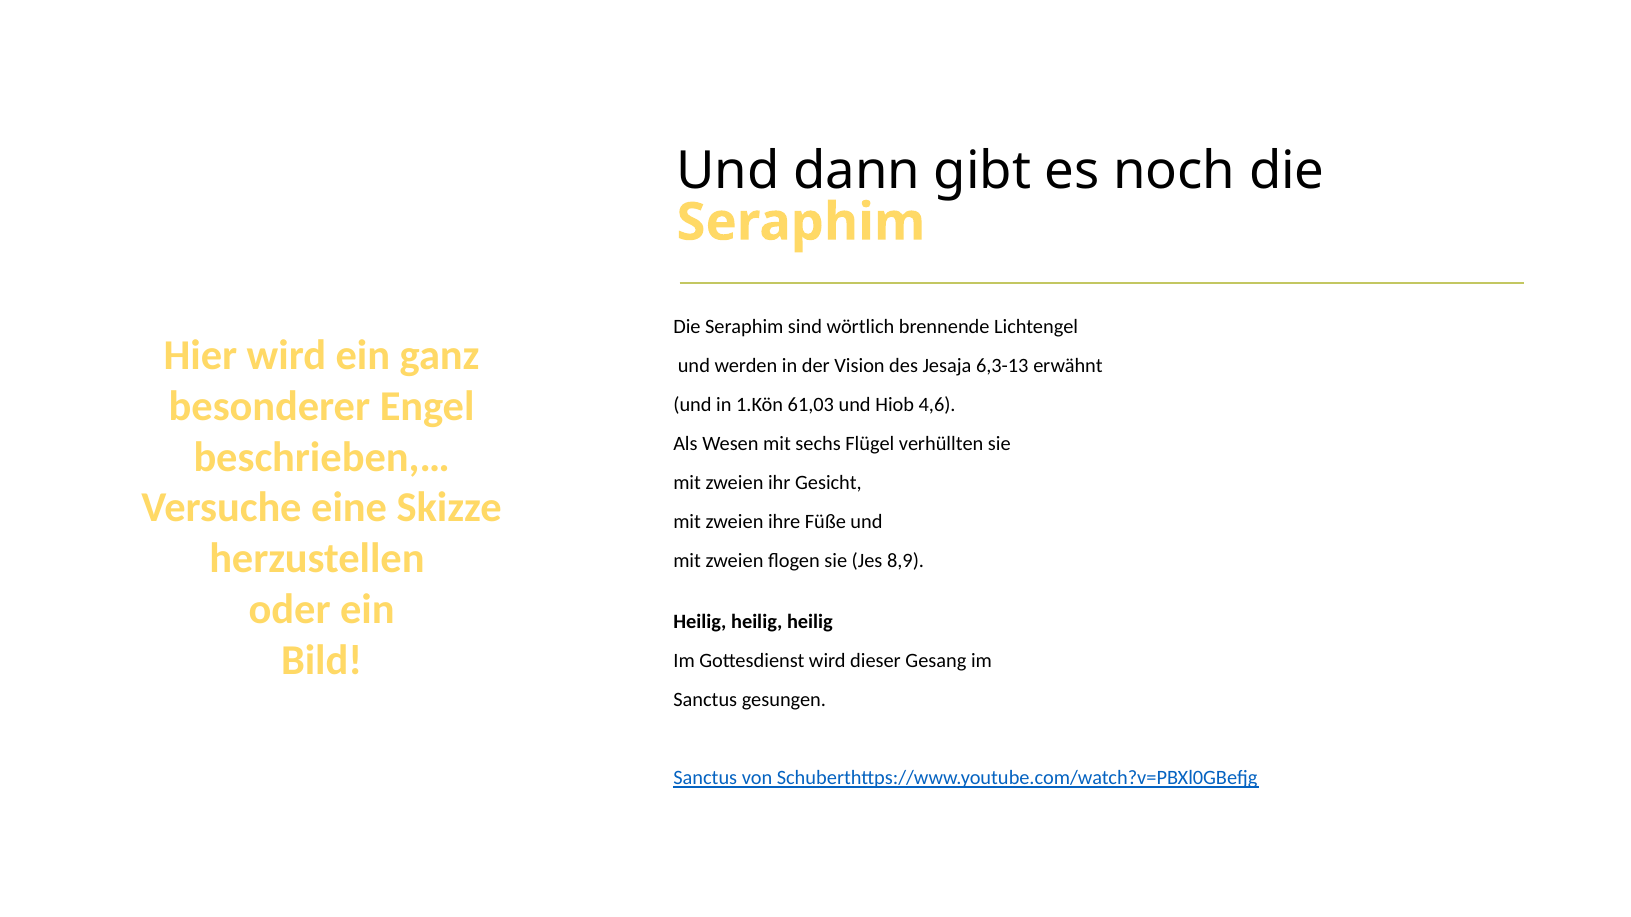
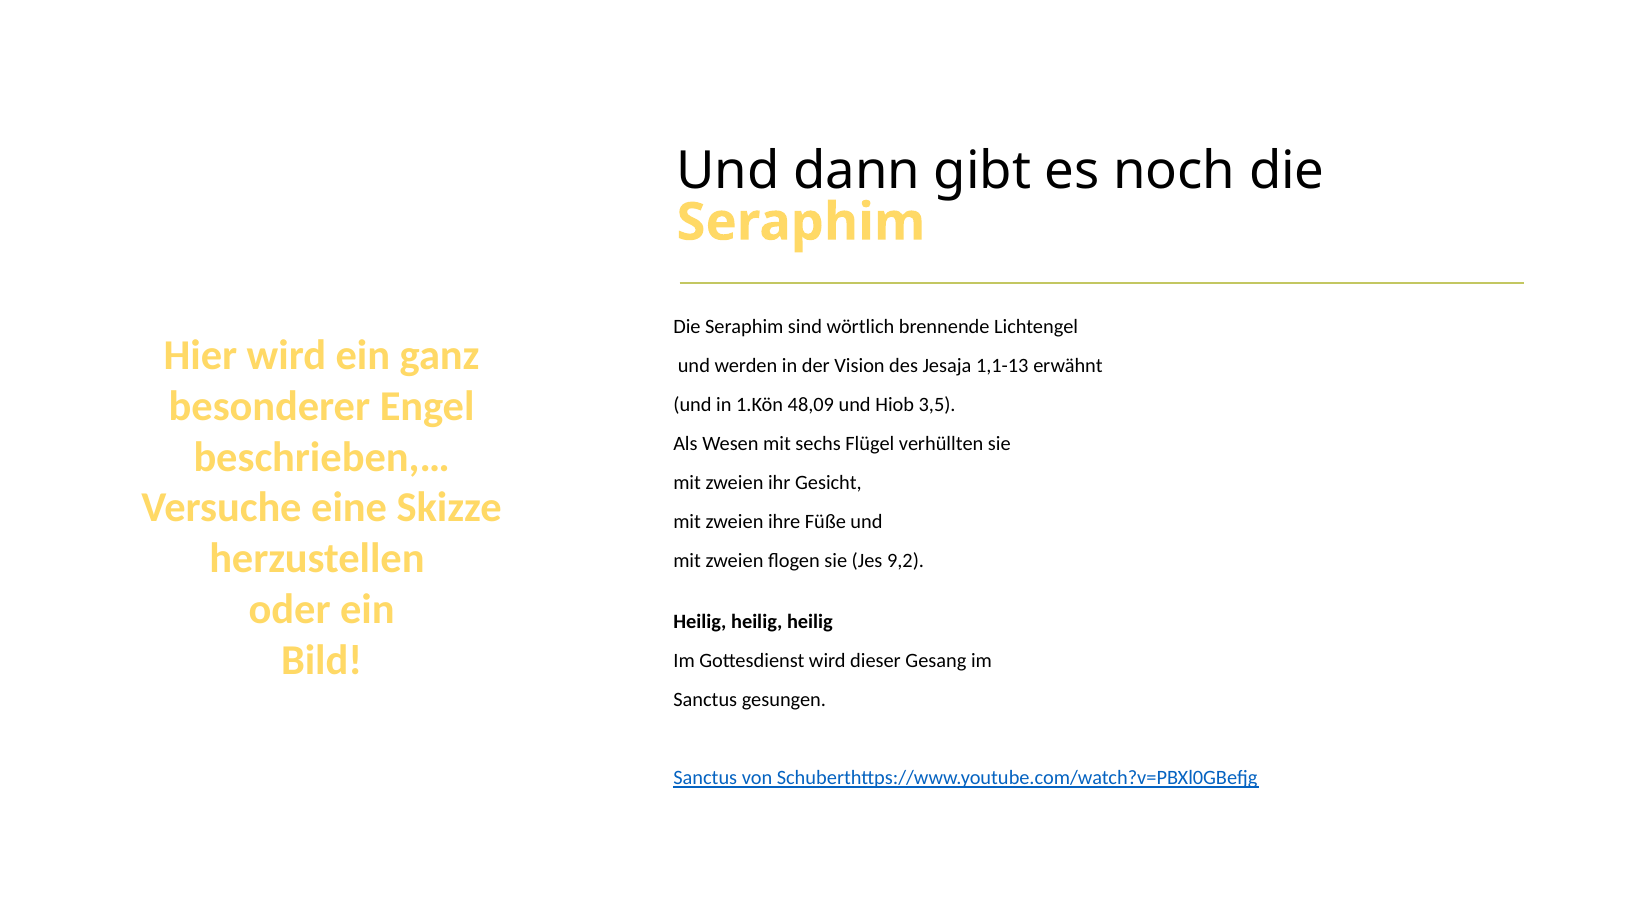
6,3-13: 6,3-13 -> 1,1-13
61,03: 61,03 -> 48,09
4,6: 4,6 -> 3,5
8,9: 8,9 -> 9,2
